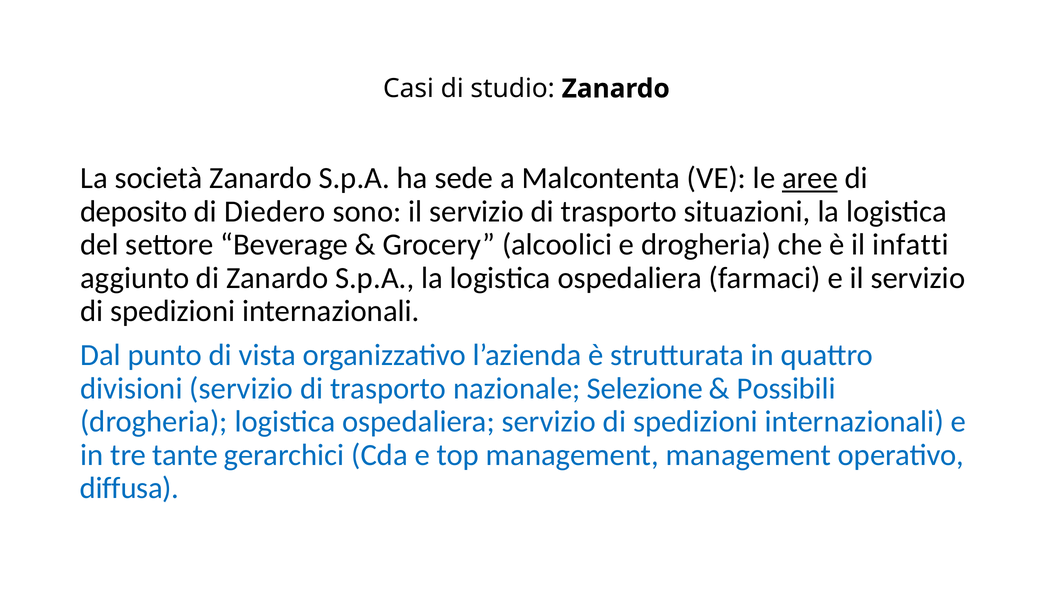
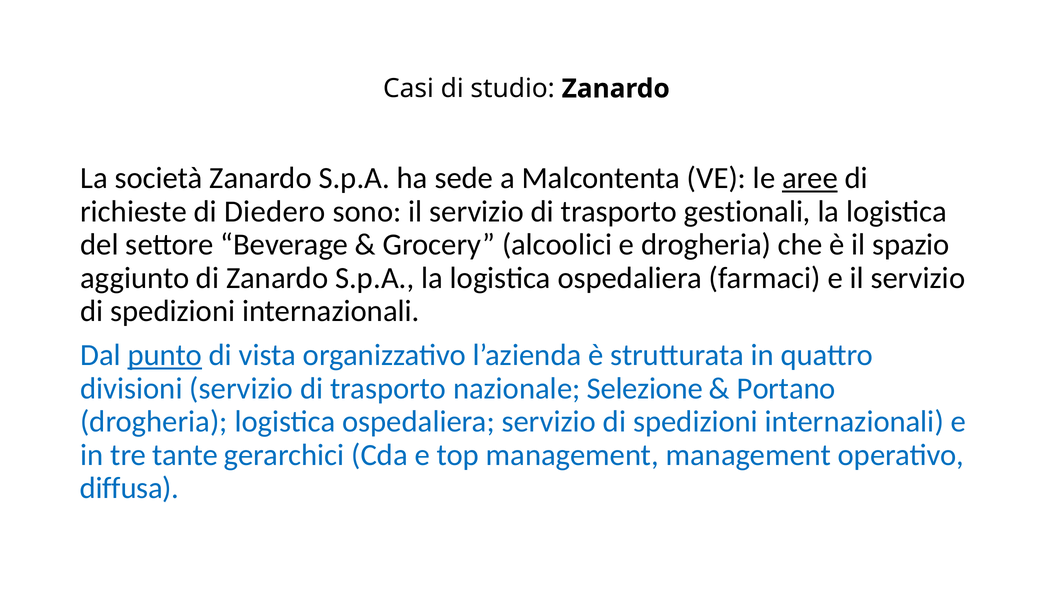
deposito: deposito -> richieste
situazioni: situazioni -> gestionali
infatti: infatti -> spazio
punto underline: none -> present
Possibili: Possibili -> Portano
